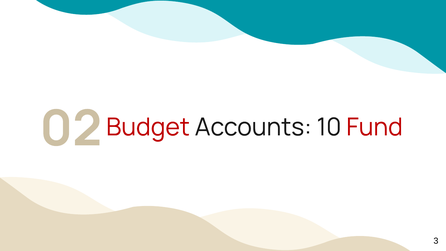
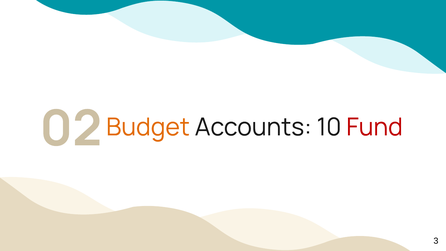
Budget colour: red -> orange
